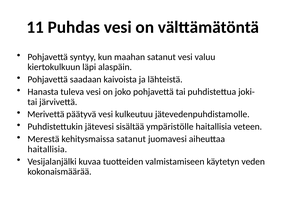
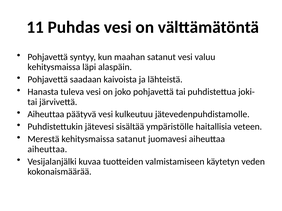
kiertokulkuun at (54, 67): kiertokulkuun -> kehitysmaissa
Merivettä at (46, 115): Merivettä -> Aiheuttaa
haitallisia at (47, 150): haitallisia -> aiheuttaa
